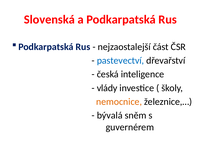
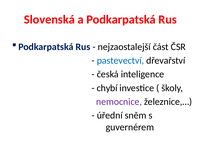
vlády: vlády -> chybí
nemocnice colour: orange -> purple
bývalá: bývalá -> úřední
